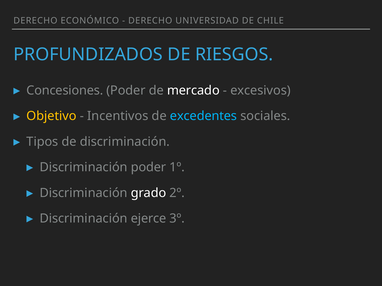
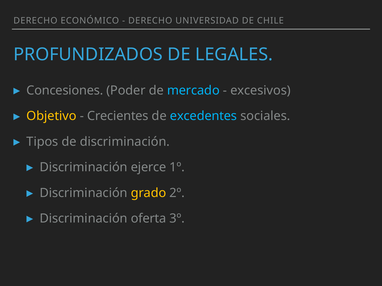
RIESGOS: RIESGOS -> LEGALES
mercado colour: white -> light blue
Incentivos: Incentivos -> Crecientes
Discriminación poder: poder -> ejerce
grado colour: white -> yellow
ejerce: ejerce -> oferta
